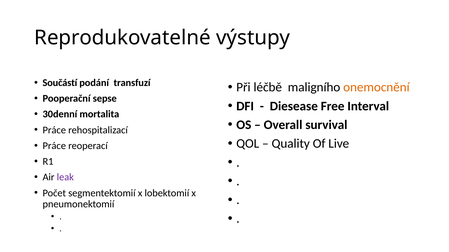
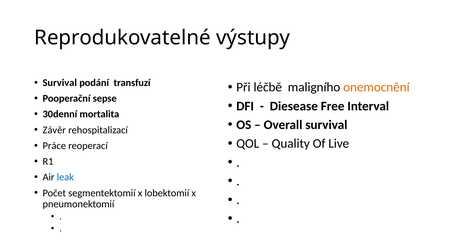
Součástí at (60, 83): Součástí -> Survival
Práce at (54, 130): Práce -> Závěr
leak colour: purple -> blue
